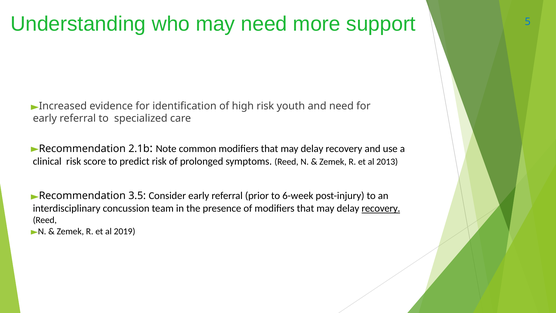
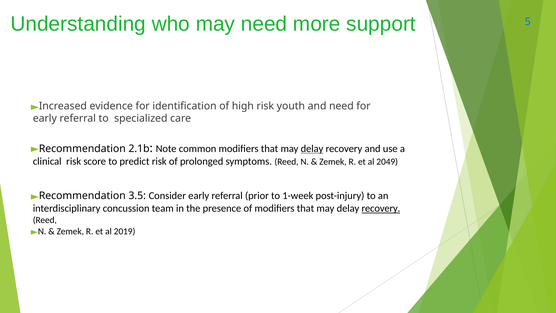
delay at (312, 149) underline: none -> present
2013: 2013 -> 2049
6-week: 6-week -> 1-week
